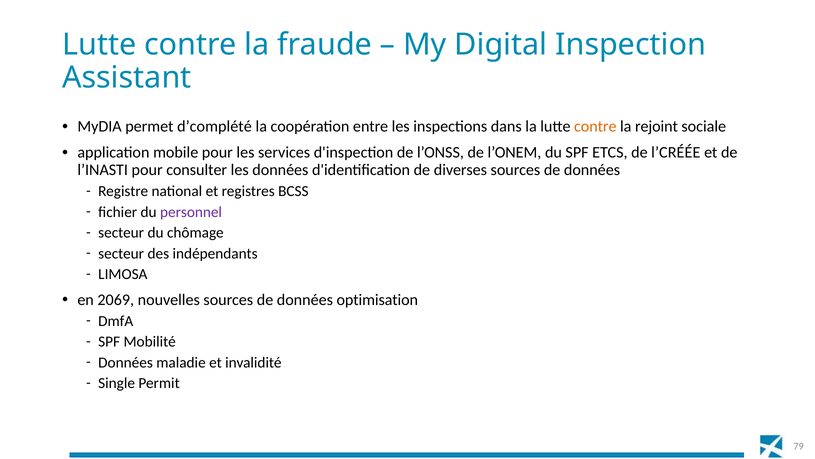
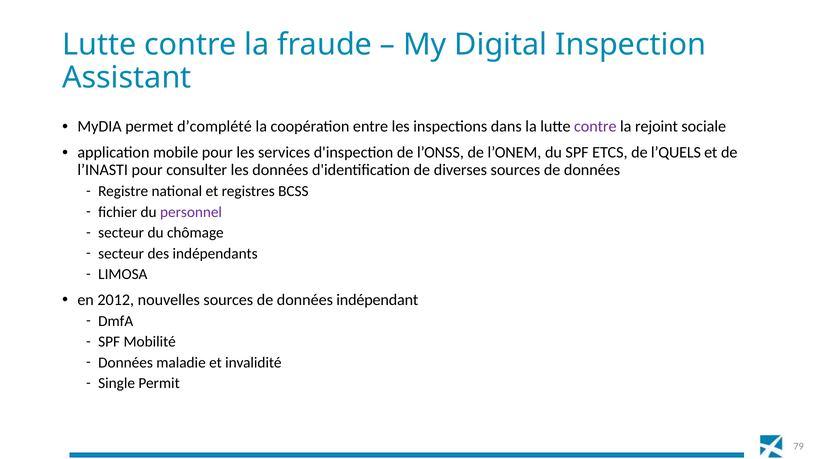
contre at (595, 127) colour: orange -> purple
l’CRÉÉE: l’CRÉÉE -> l’QUELS
2069: 2069 -> 2012
optimisation: optimisation -> indépendant
